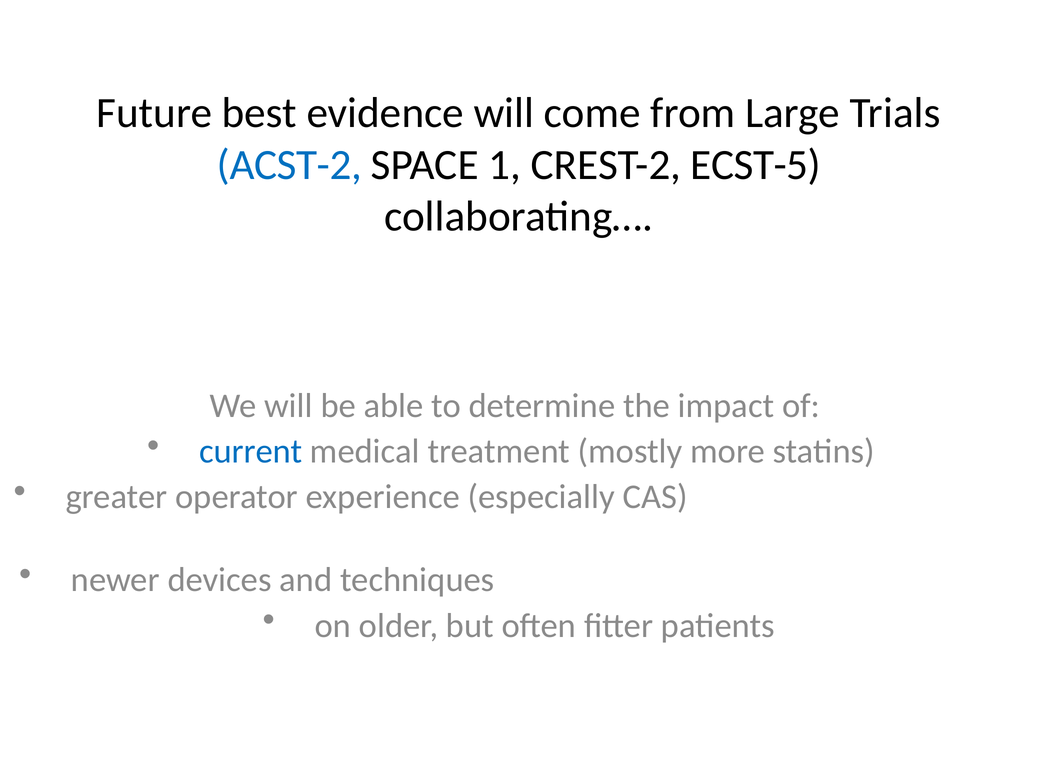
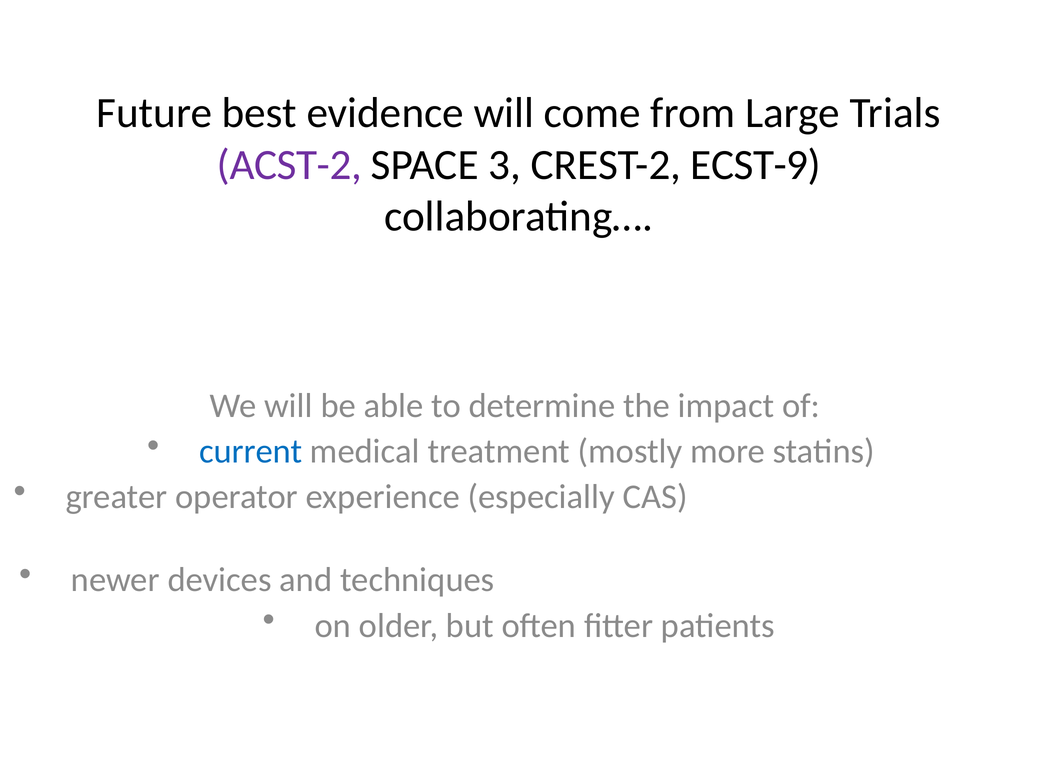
ACST-2 colour: blue -> purple
1: 1 -> 3
ECST-5: ECST-5 -> ECST-9
